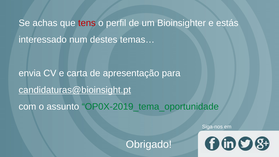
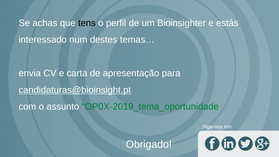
tens colour: red -> black
